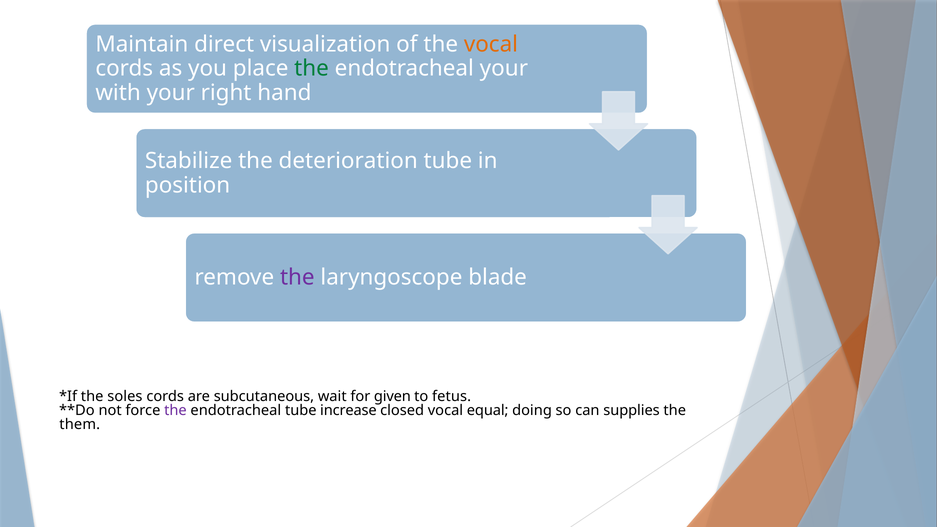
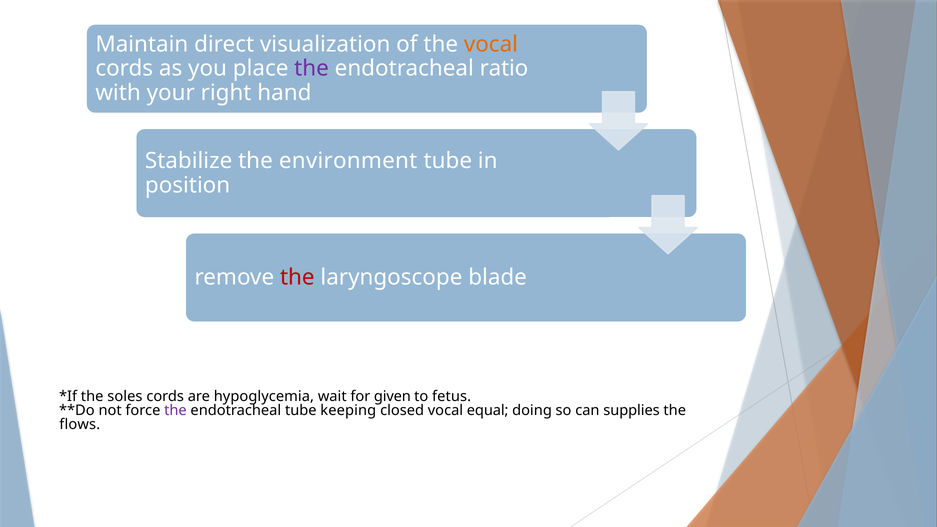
the at (312, 69) colour: green -> purple
endotracheal your: your -> ratio
deterioration: deterioration -> environment
the at (297, 277) colour: purple -> red
subcutaneous: subcutaneous -> hypoglycemia
increase: increase -> keeping
them: them -> flows
